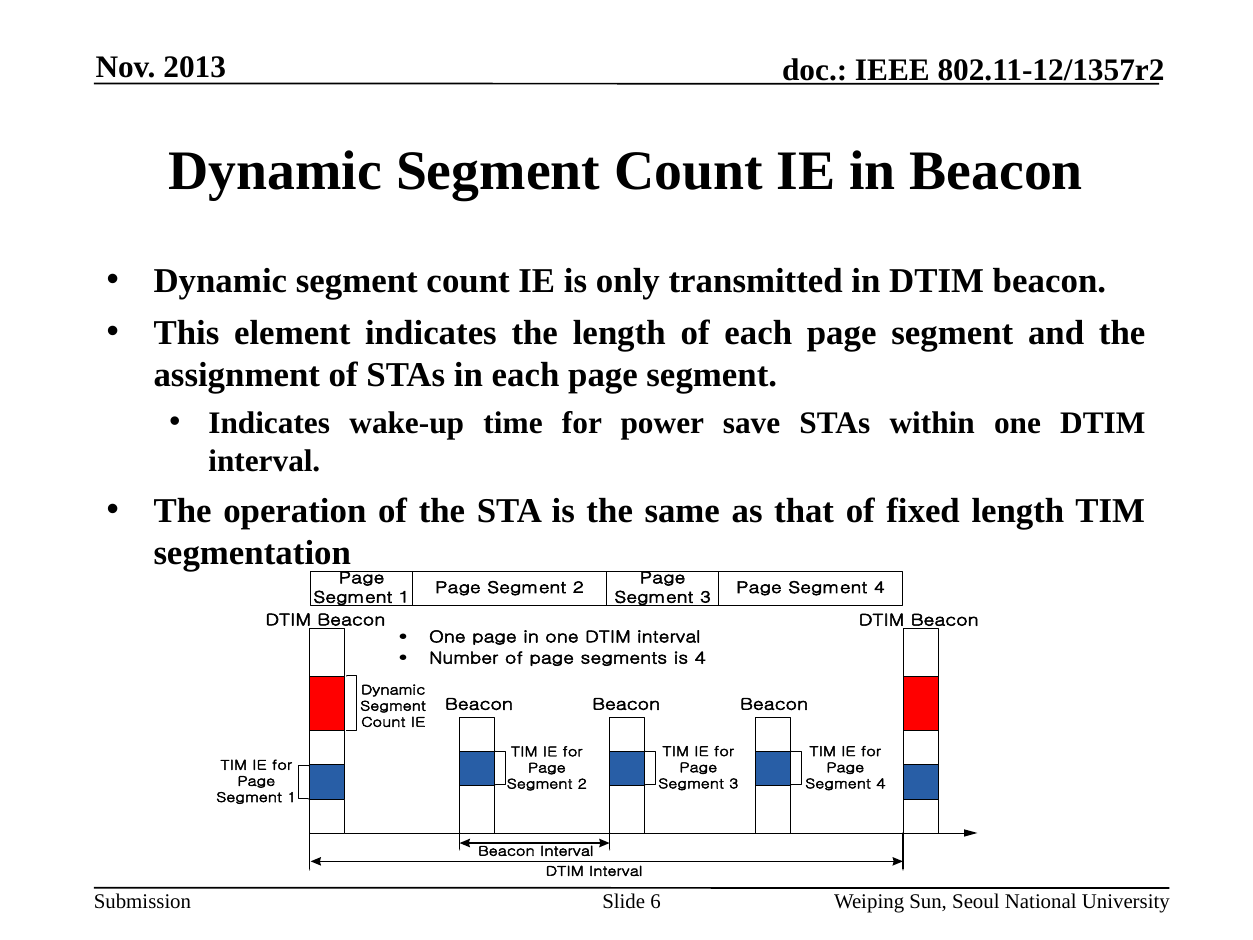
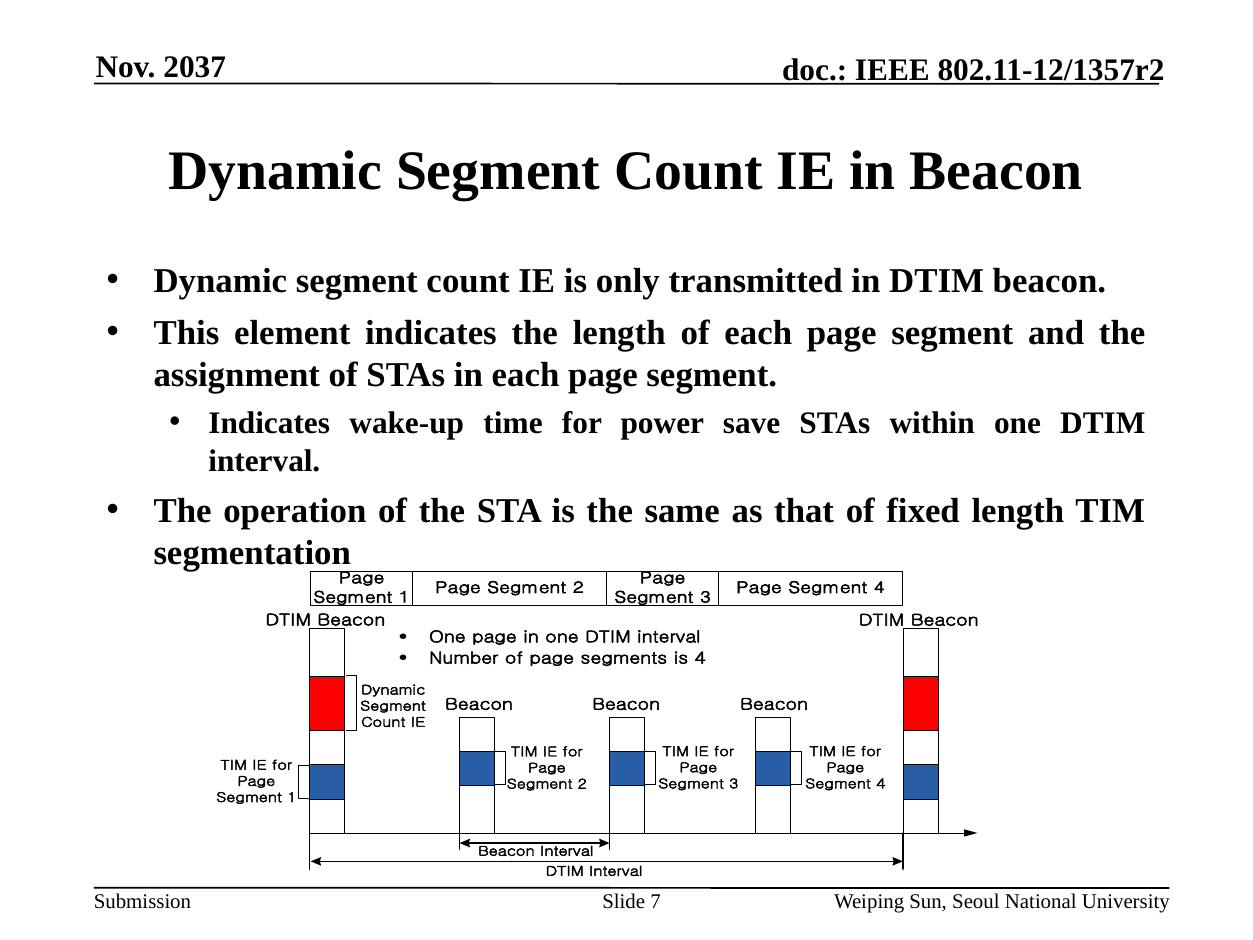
2013: 2013 -> 2037
6: 6 -> 7
